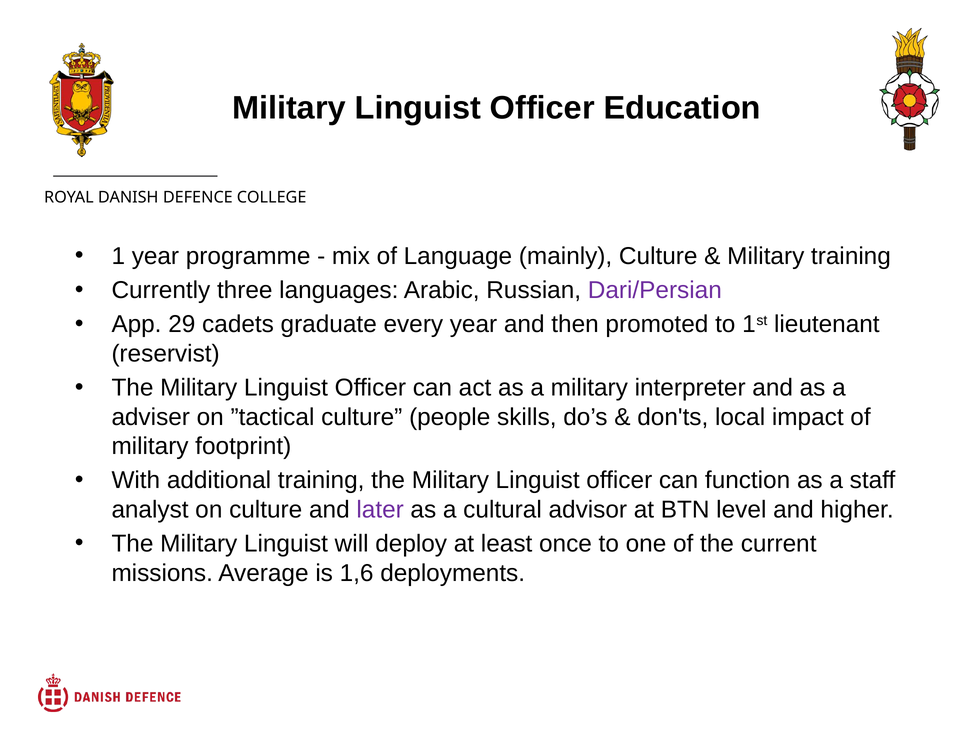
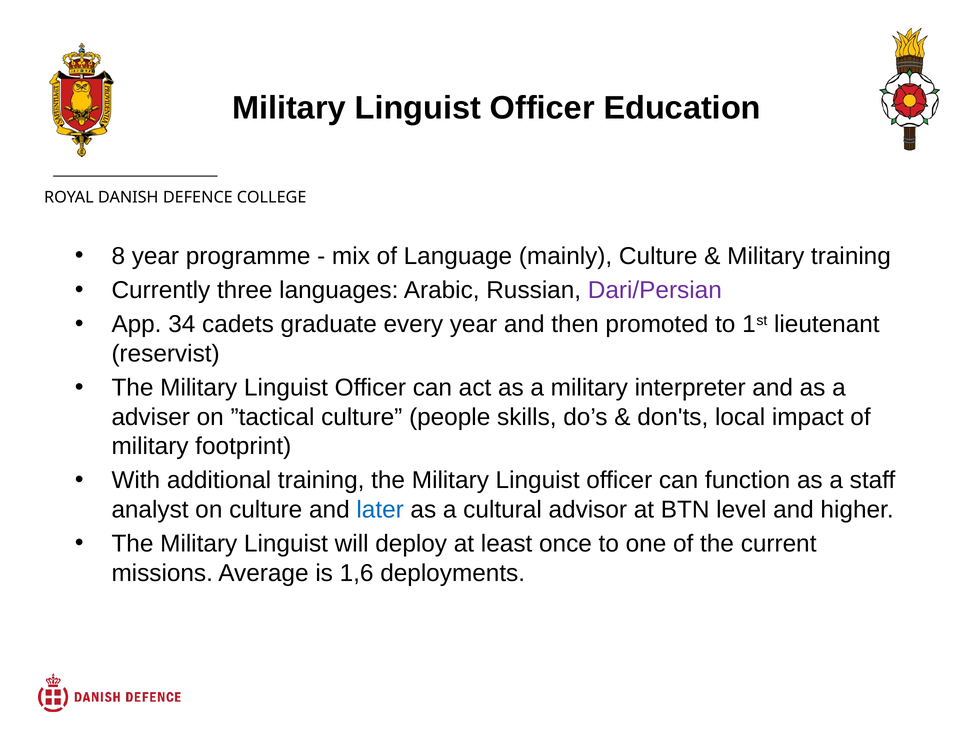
1: 1 -> 8
29: 29 -> 34
later colour: purple -> blue
